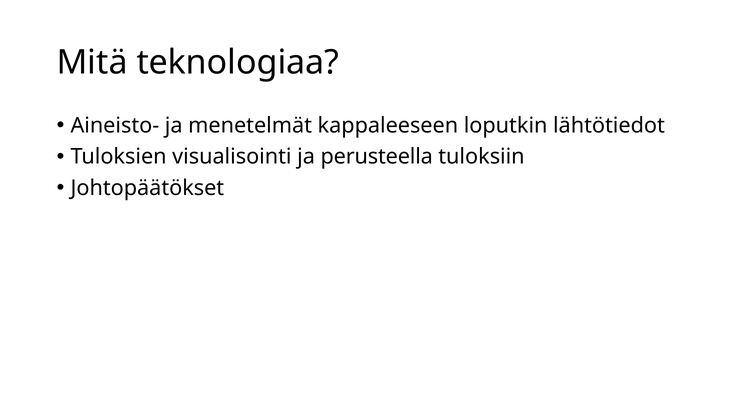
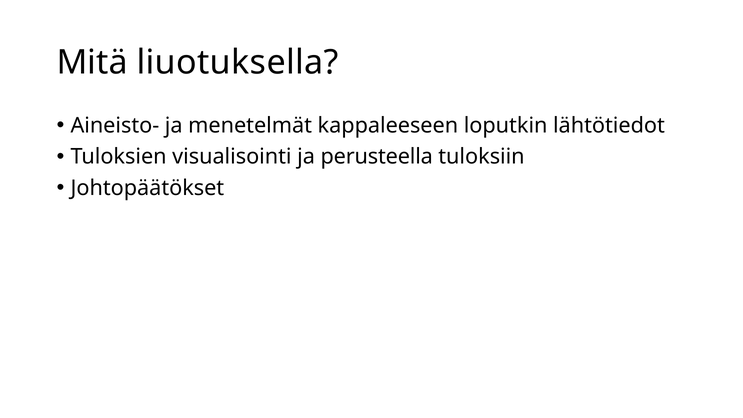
teknologiaa: teknologiaa -> liuotuksella
